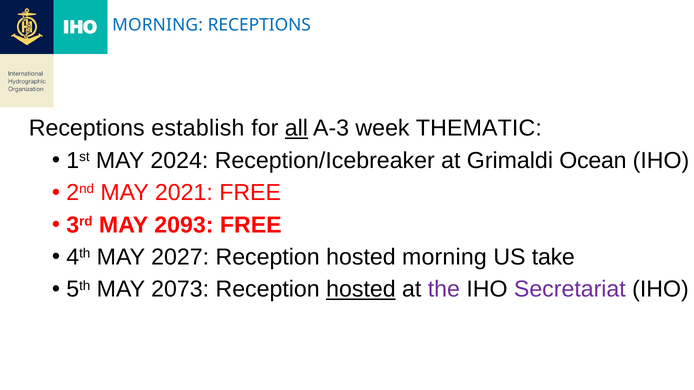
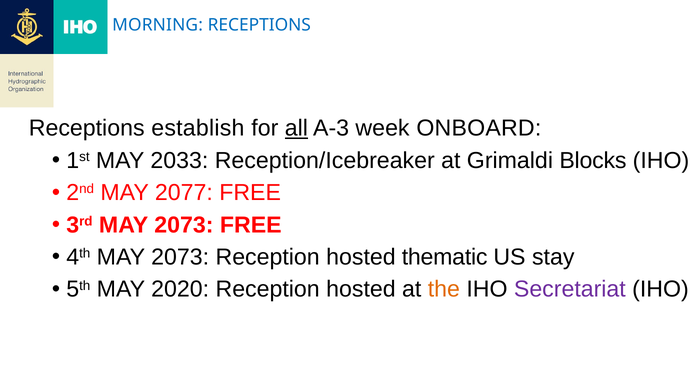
THEMATIC: THEMATIC -> ONBOARD
2024: 2024 -> 2033
Ocean: Ocean -> Blocks
2021: 2021 -> 2077
3rd MAY 2093: 2093 -> 2073
4th MAY 2027: 2027 -> 2073
hosted morning: morning -> thematic
take: take -> stay
2073: 2073 -> 2020
hosted at (361, 290) underline: present -> none
the colour: purple -> orange
